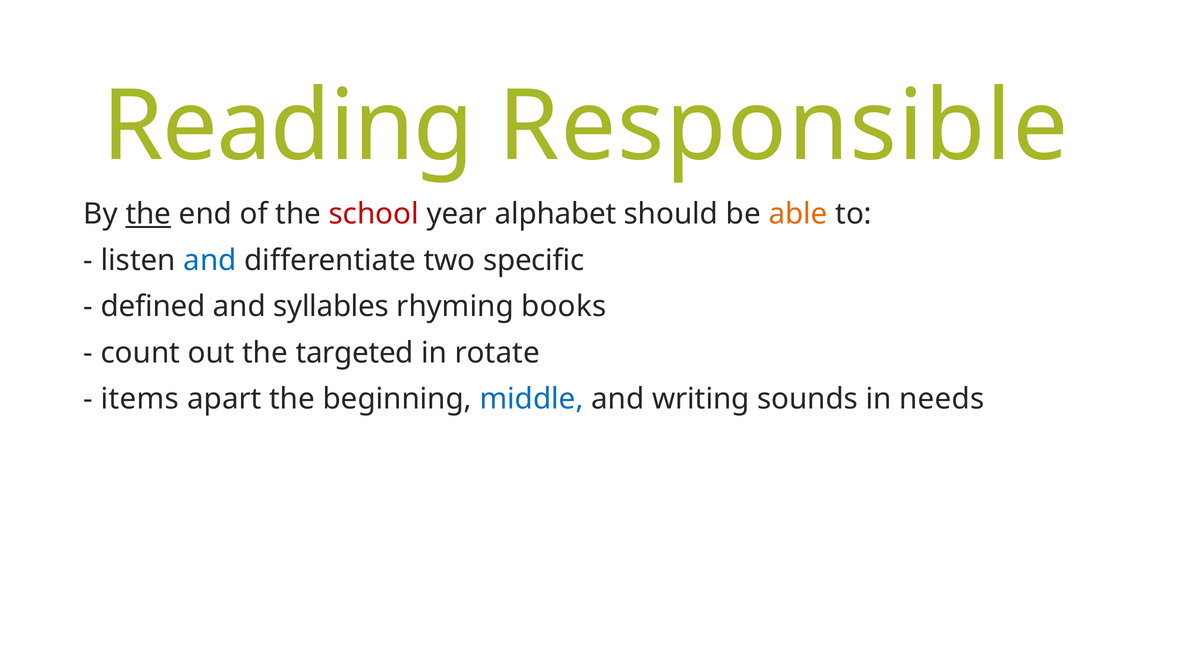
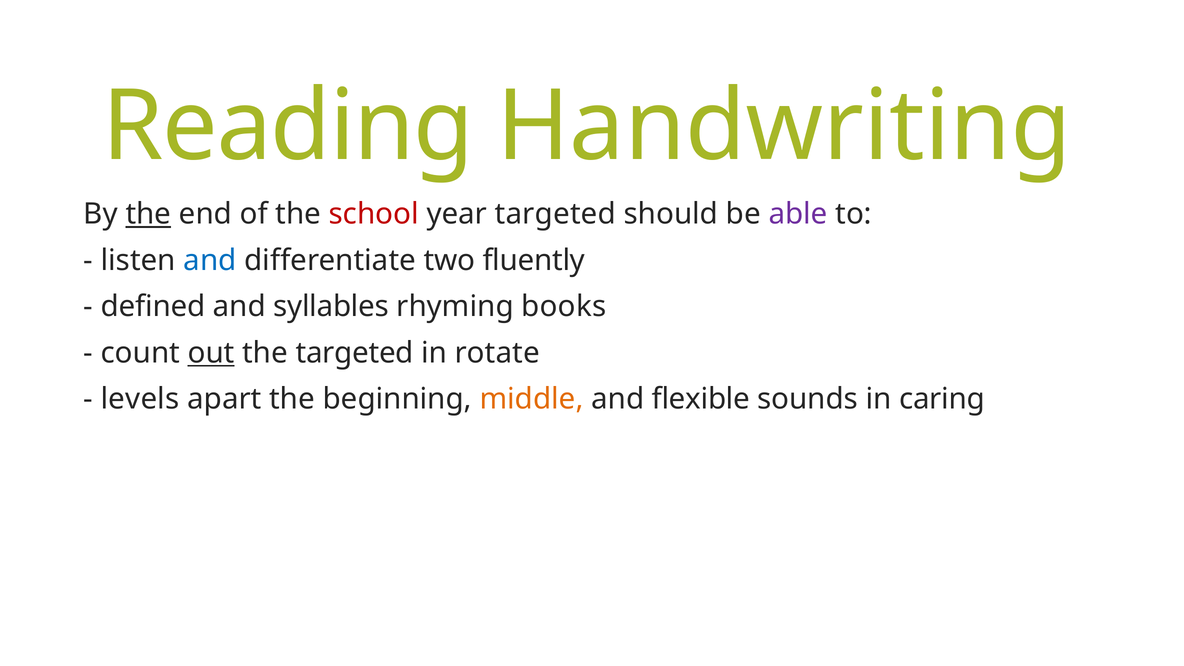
Responsible: Responsible -> Handwriting
year alphabet: alphabet -> targeted
able colour: orange -> purple
specific: specific -> fluently
out underline: none -> present
items: items -> levels
middle colour: blue -> orange
writing: writing -> flexible
needs: needs -> caring
